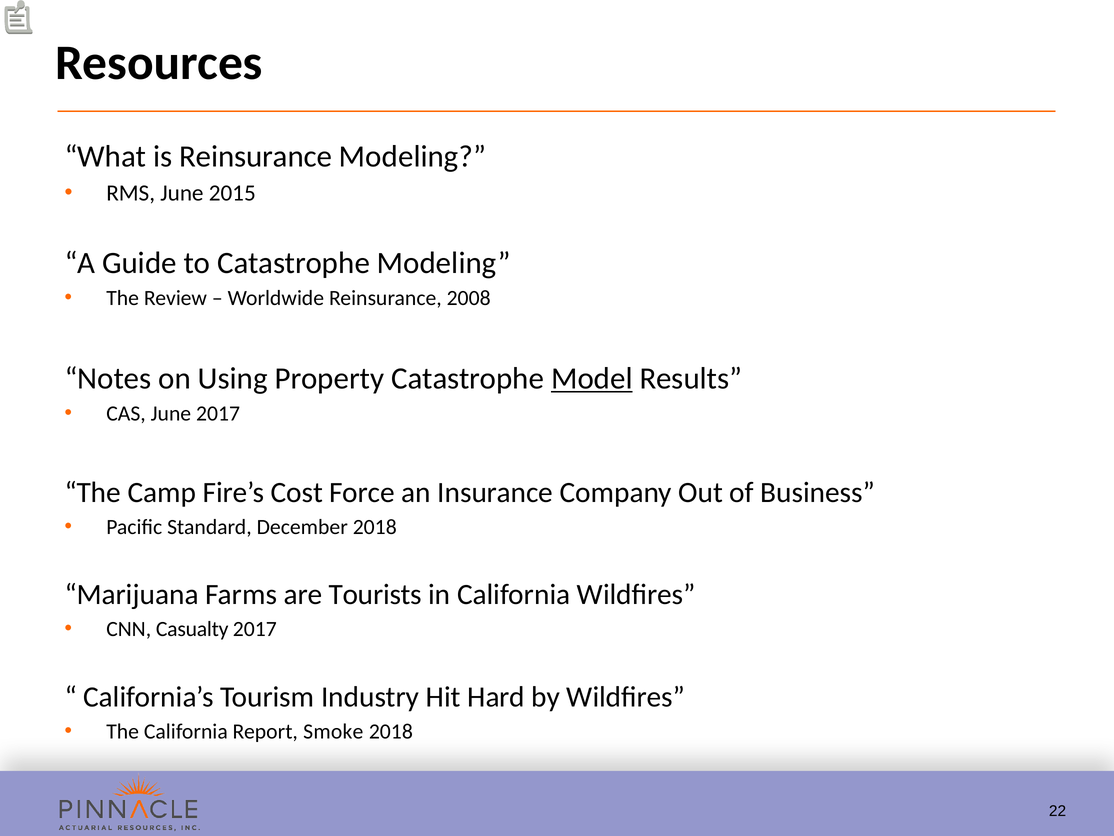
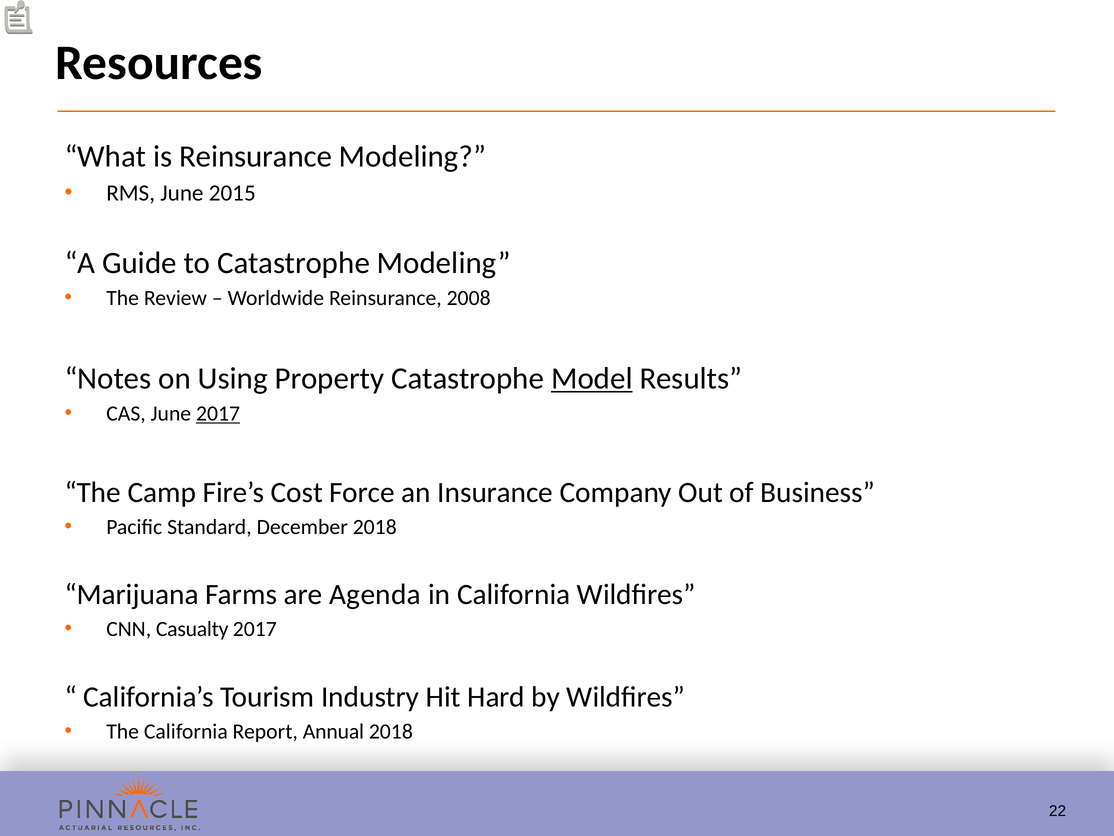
2017 at (218, 413) underline: none -> present
Tourists: Tourists -> Agenda
Smoke: Smoke -> Annual
